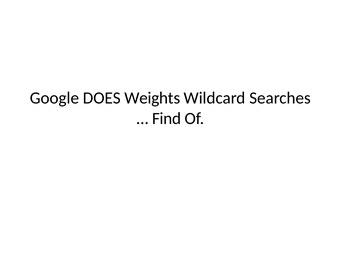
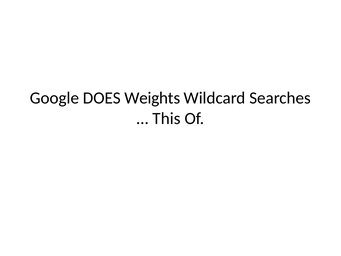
Find: Find -> This
